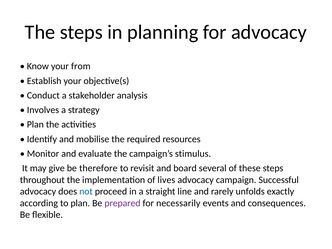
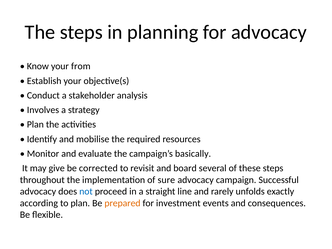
stimulus: stimulus -> basically
therefore: therefore -> corrected
lives: lives -> sure
prepared colour: purple -> orange
necessarily: necessarily -> investment
